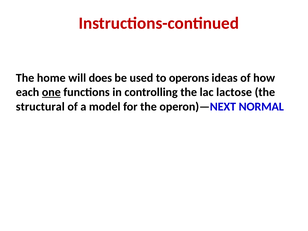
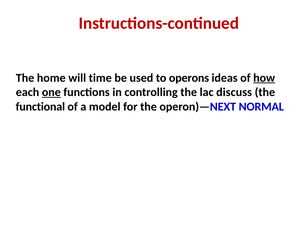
does: does -> time
how underline: none -> present
lactose: lactose -> discuss
structural: structural -> functional
